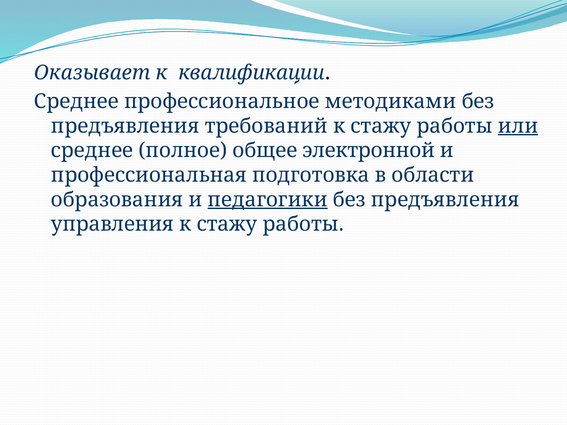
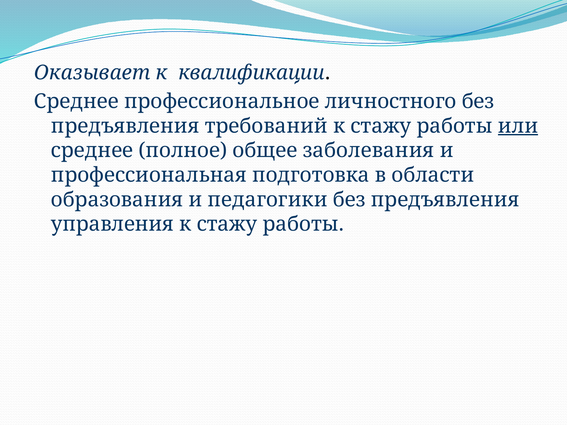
методиками: методиками -> личностного
электронной: электронной -> заболевания
педагогики underline: present -> none
